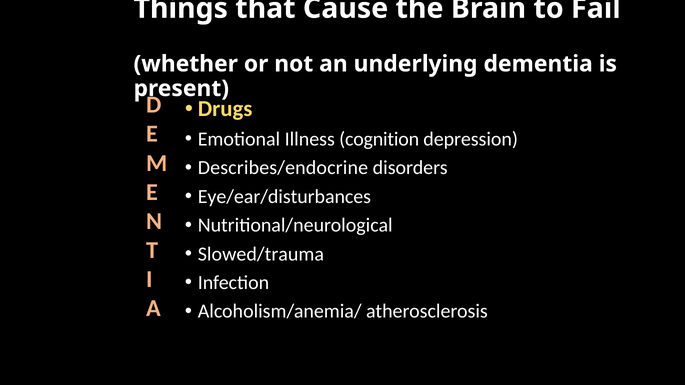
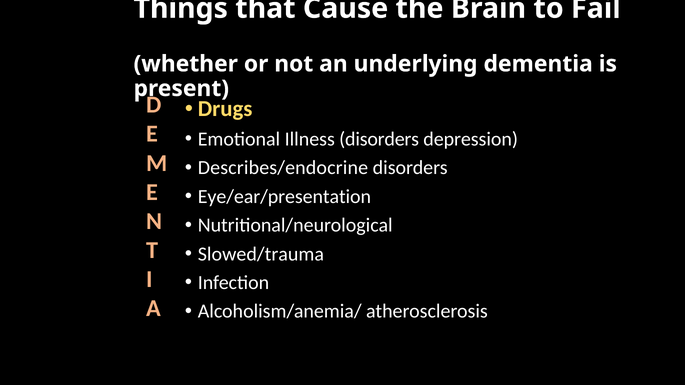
Illness cognition: cognition -> disorders
Eye/ear/disturbances: Eye/ear/disturbances -> Eye/ear/presentation
